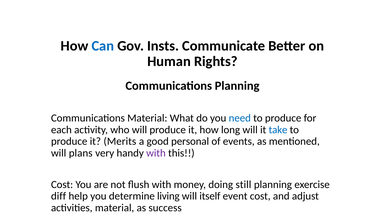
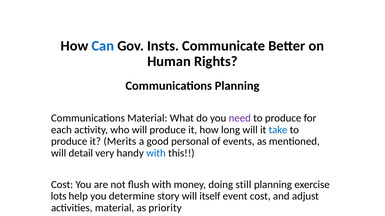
need colour: blue -> purple
plans: plans -> detail
with at (156, 154) colour: purple -> blue
diff: diff -> lots
living: living -> story
success: success -> priority
